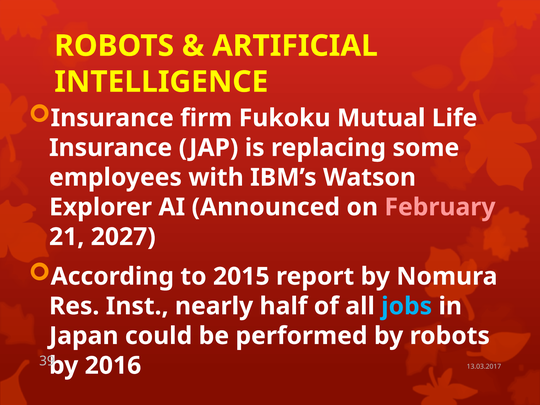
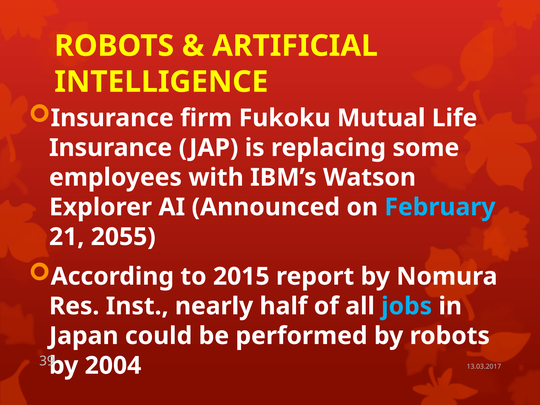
February colour: pink -> light blue
2027: 2027 -> 2055
2016: 2016 -> 2004
